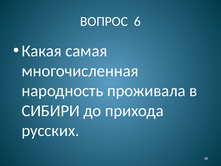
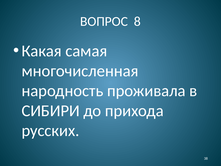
6: 6 -> 8
